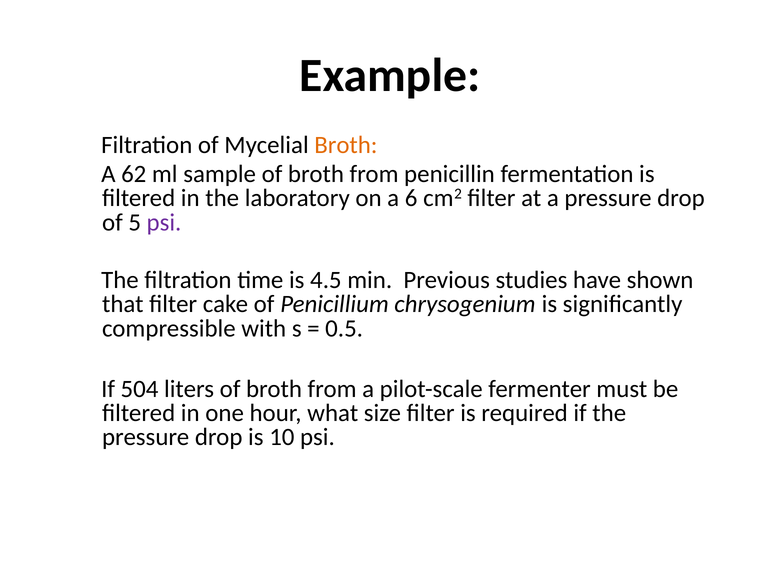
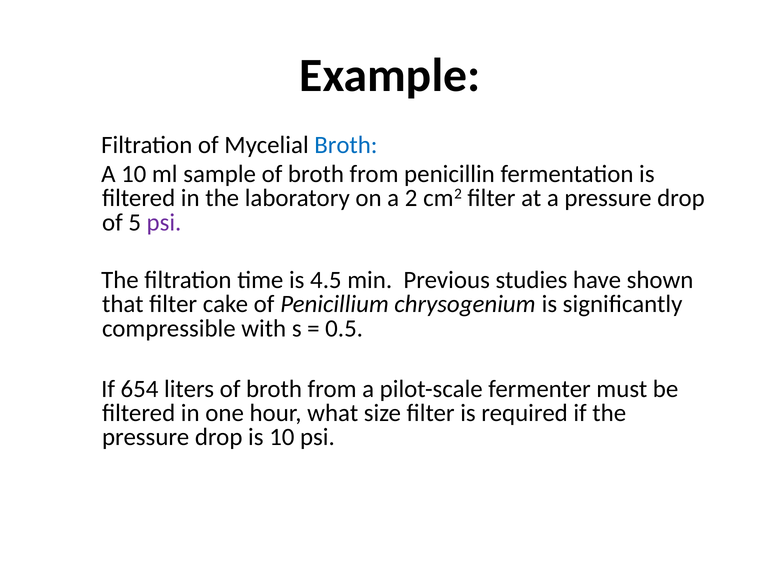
Broth at (346, 145) colour: orange -> blue
A 62: 62 -> 10
6: 6 -> 2
504: 504 -> 654
